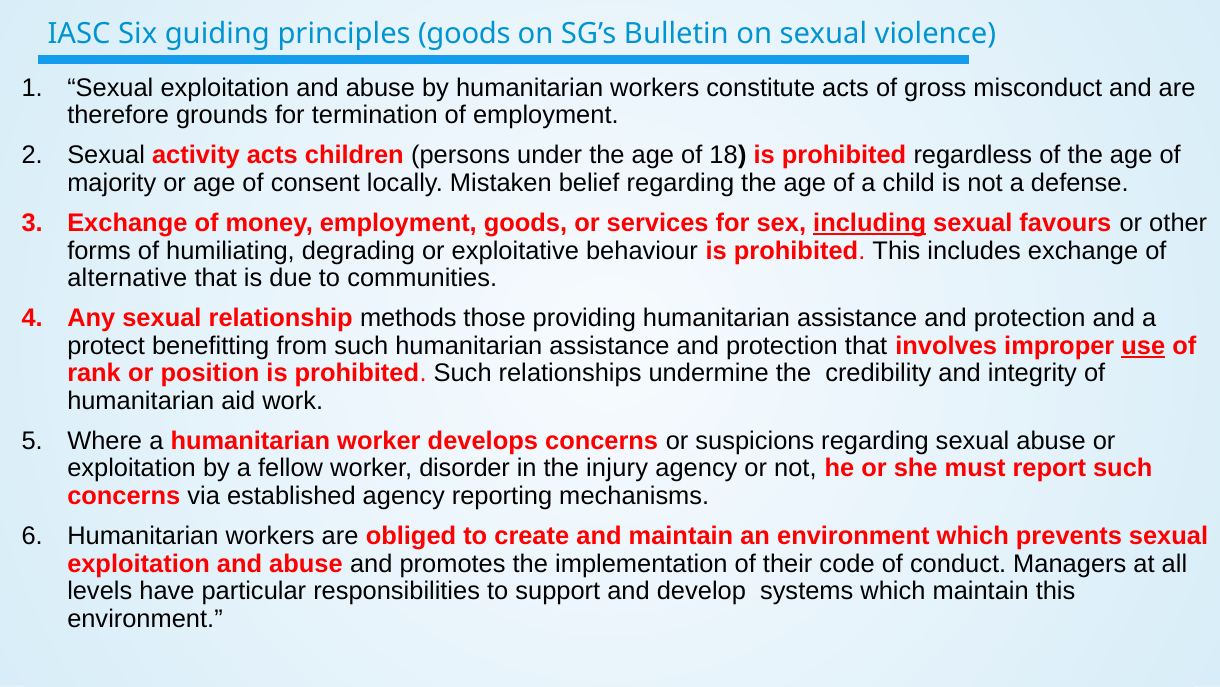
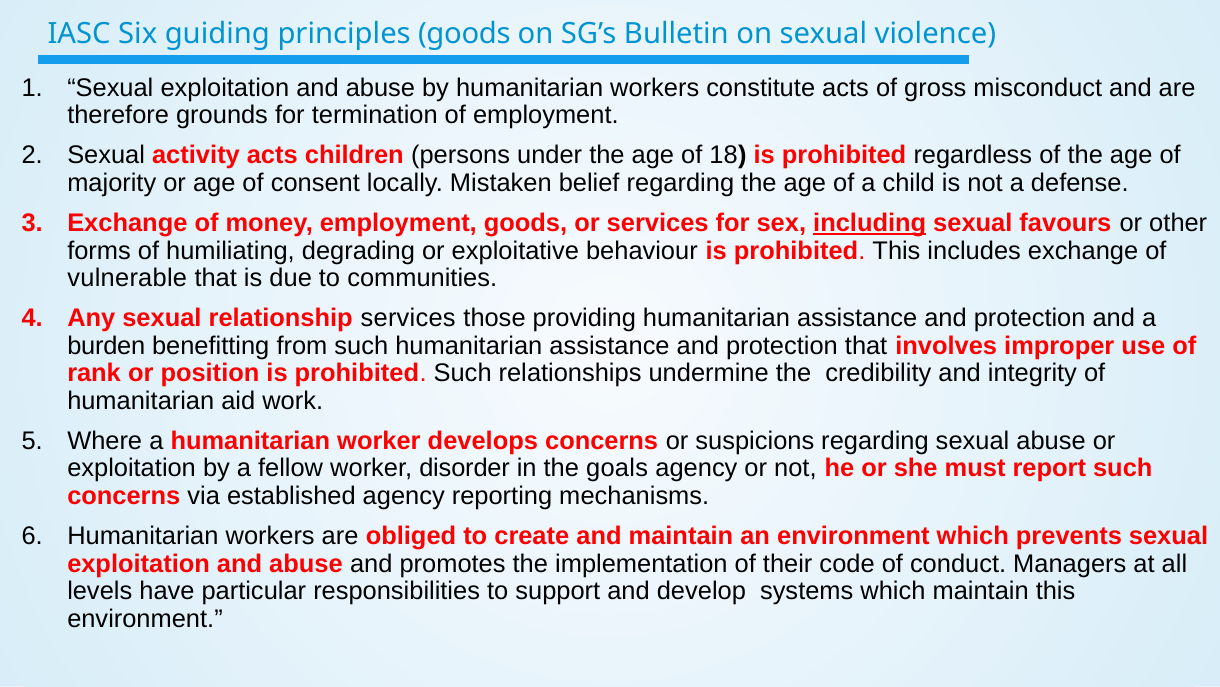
alternative: alternative -> vulnerable
relationship methods: methods -> services
protect: protect -> burden
use underline: present -> none
injury: injury -> goals
